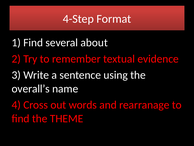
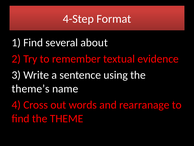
overall’s: overall’s -> theme’s
